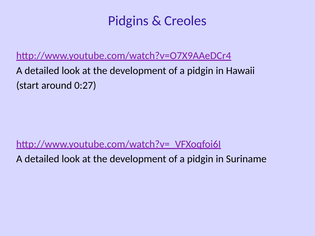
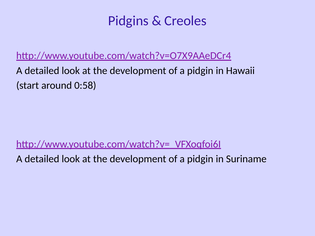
0:27: 0:27 -> 0:58
